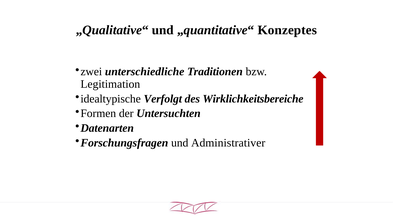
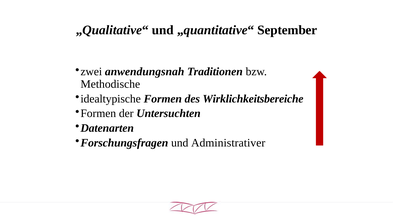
Konzeptes: Konzeptes -> September
unterschiedliche: unterschiedliche -> anwendungsnah
Legitimation: Legitimation -> Methodische
idealtypische Verfolgt: Verfolgt -> Formen
